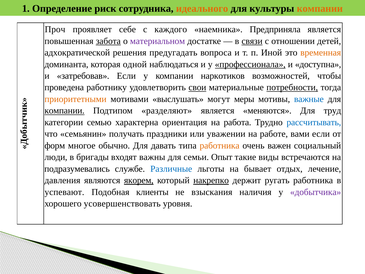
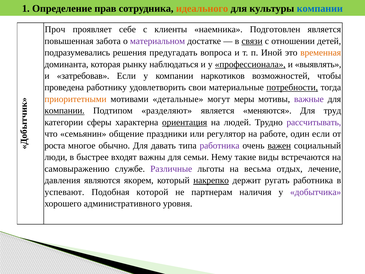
риск: риск -> прав
компании at (320, 9) colour: orange -> blue
каждого: каждого -> клиенты
Предприняла: Предприняла -> Подготовлен
забота underline: present -> none
адхократической: адхократической -> подразумевались
одной: одной -> рынку
доступна: доступна -> выявлять
свои underline: present -> none
выслушать: выслушать -> детальные
важные colour: blue -> purple
семью: семью -> сферы
ориентация underline: none -> present
работа: работа -> людей
рассчитывать colour: blue -> purple
получать: получать -> общение
уважении: уважении -> регулятор
вами: вами -> один
форм: форм -> роста
работника at (220, 145) colour: orange -> purple
важен underline: none -> present
бригады: бригады -> быстрее
Опыт: Опыт -> Нему
подразумевались: подразумевались -> самовыражению
Различные colour: blue -> purple
бывает: бывает -> весьма
якорем underline: present -> none
клиенты: клиенты -> которой
взыскания: взыскания -> партнерам
усовершенствовать: усовершенствовать -> административного
